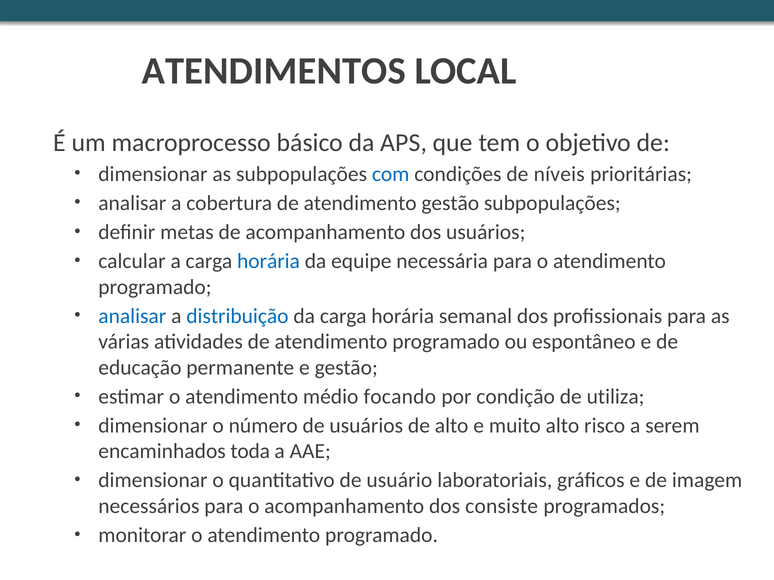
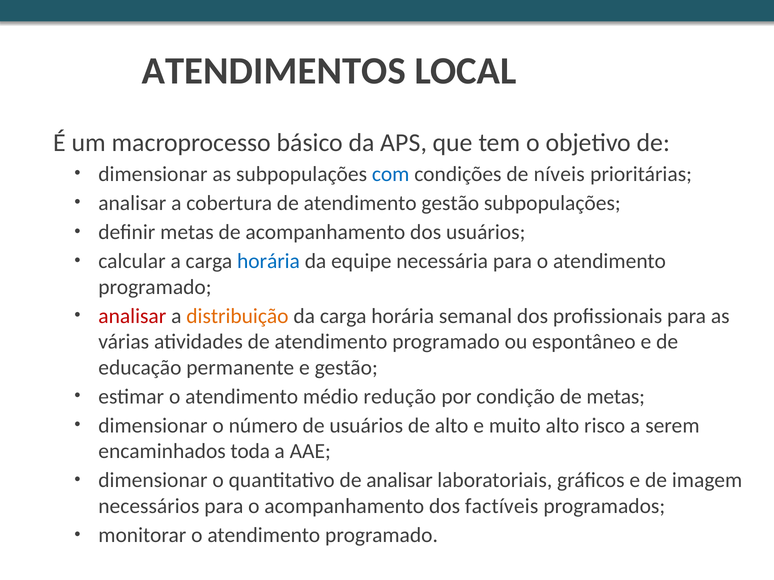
analisar at (132, 316) colour: blue -> red
distribuição colour: blue -> orange
focando: focando -> redução
de utiliza: utiliza -> metas
de usuário: usuário -> analisar
consiste: consiste -> factíveis
